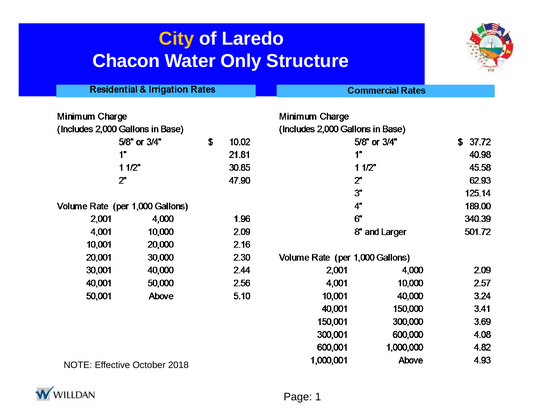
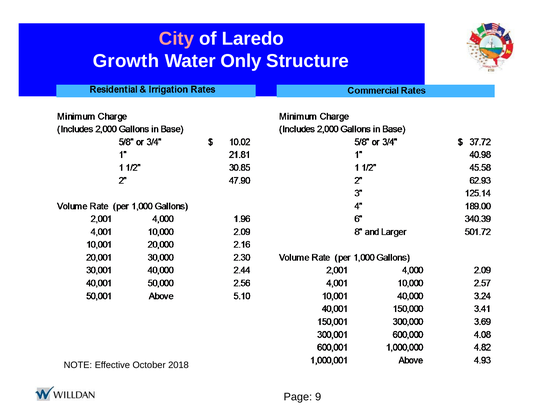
City colour: yellow -> pink
Chacon: Chacon -> Growth
1: 1 -> 9
